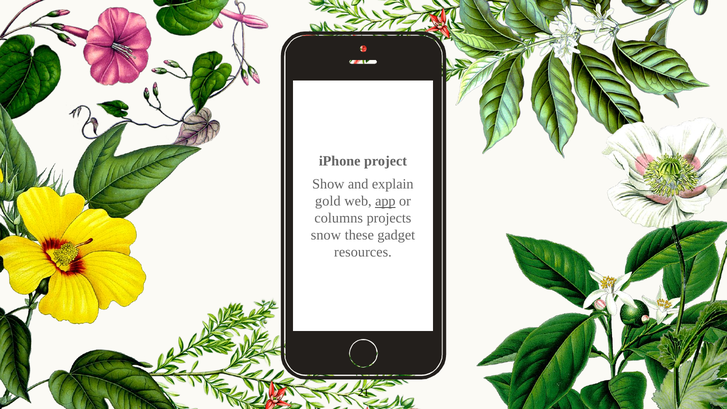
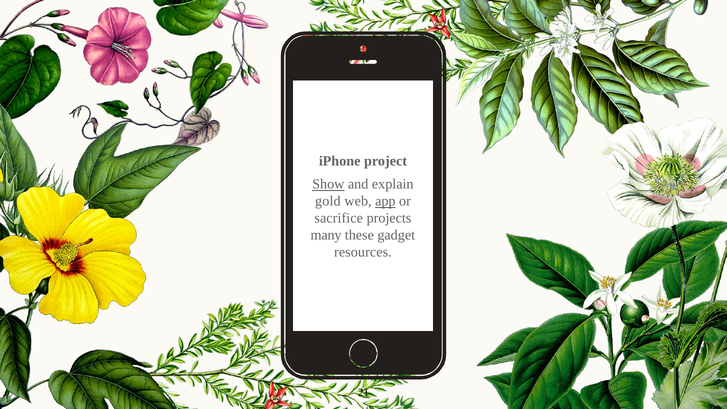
Show underline: none -> present
columns: columns -> sacrifice
snow: snow -> many
